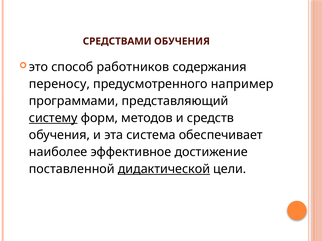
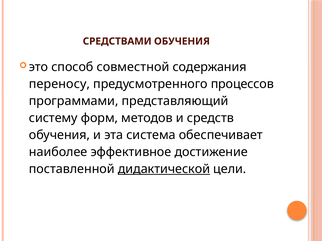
работников: работников -> совместной
например: например -> процессов
систему underline: present -> none
